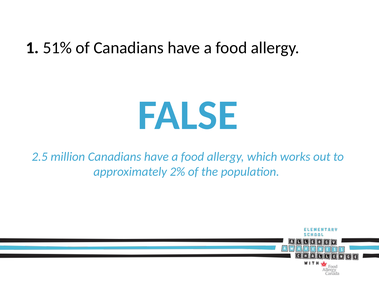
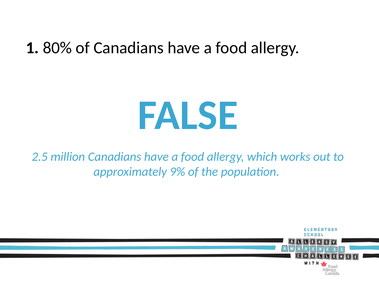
51%: 51% -> 80%
2%: 2% -> 9%
